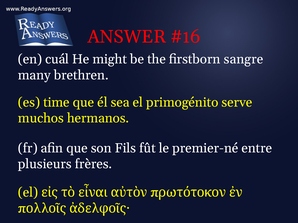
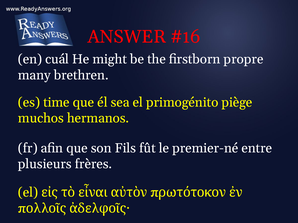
sangre: sangre -> propre
serve: serve -> piège
